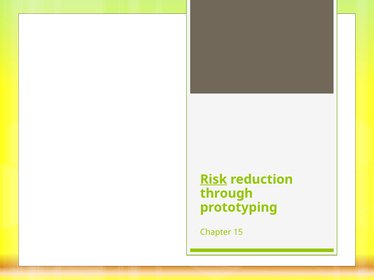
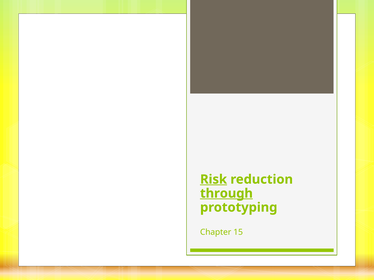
through underline: none -> present
